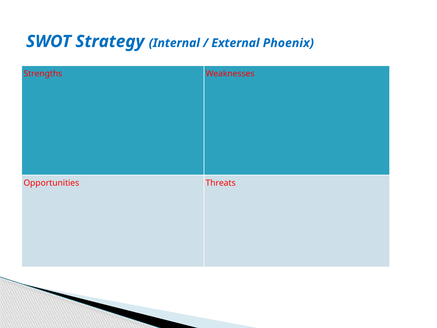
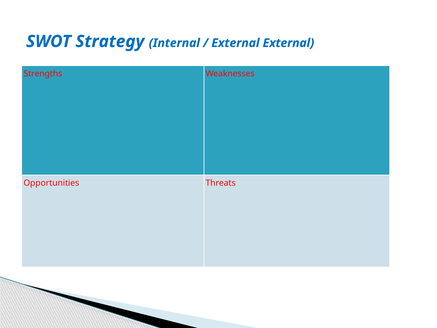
External Phoenix: Phoenix -> External
